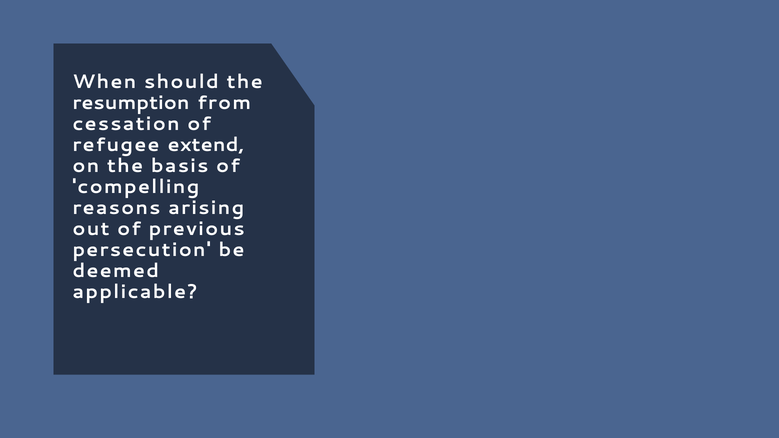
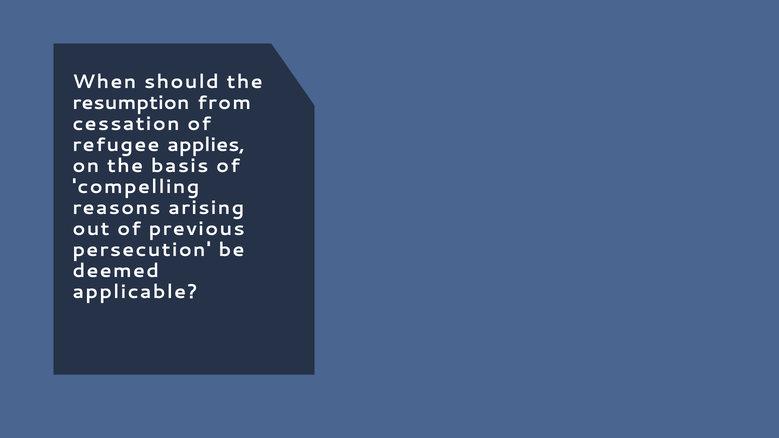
extend: extend -> applies
